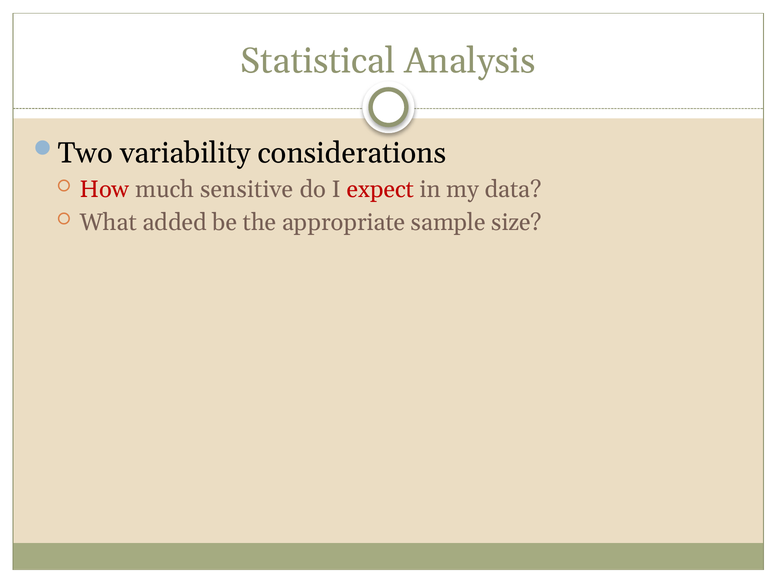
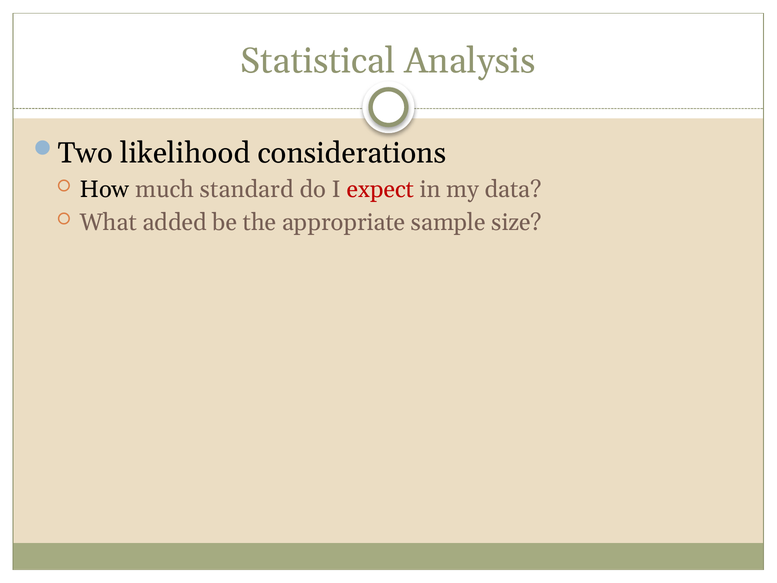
variability: variability -> likelihood
How colour: red -> black
sensitive: sensitive -> standard
